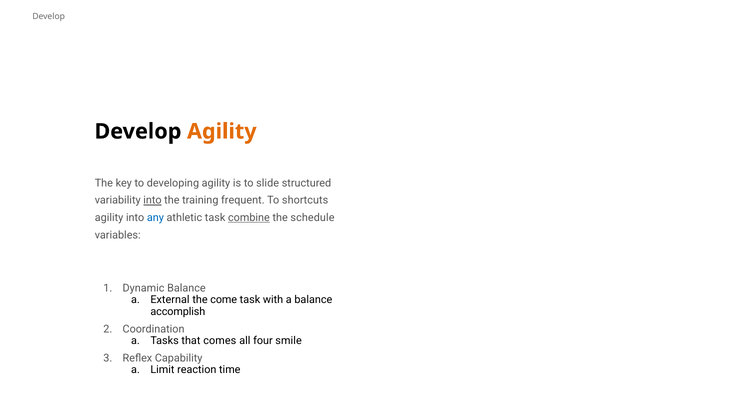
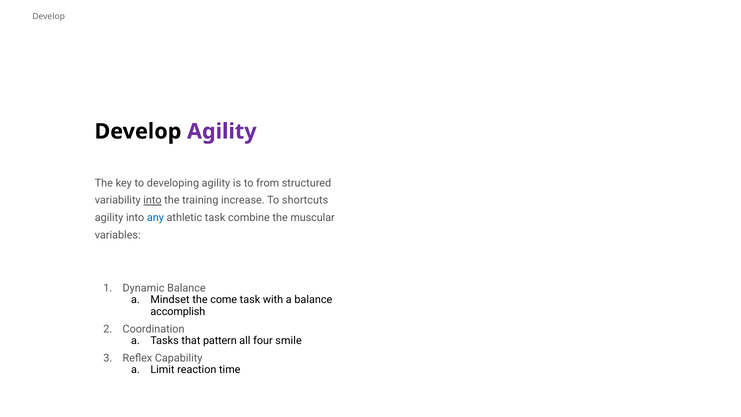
Agility at (222, 131) colour: orange -> purple
slide: slide -> from
frequent: frequent -> increase
combine underline: present -> none
schedule: schedule -> muscular
External: External -> Mindset
comes: comes -> pattern
